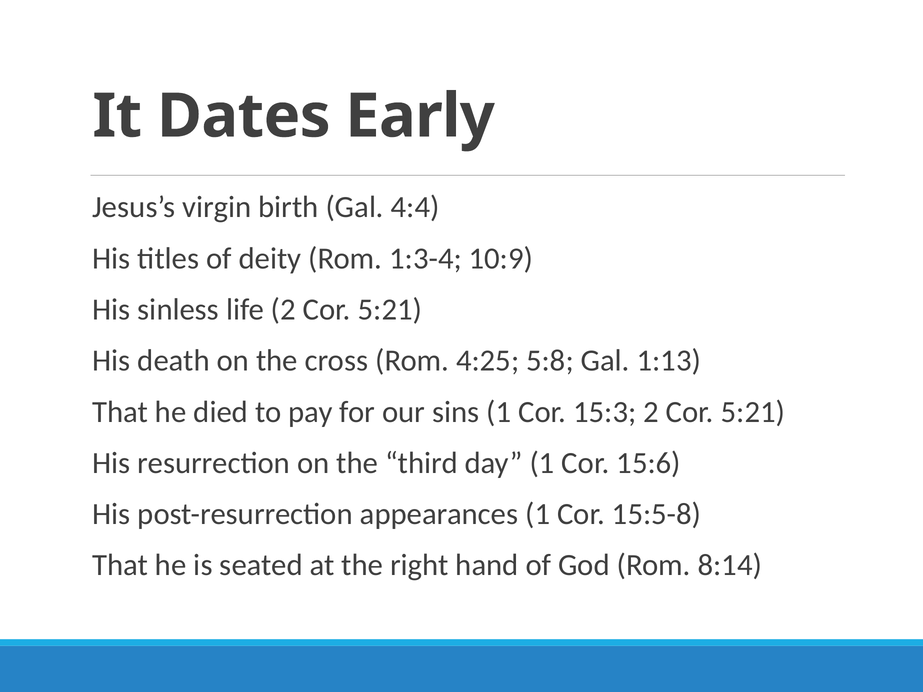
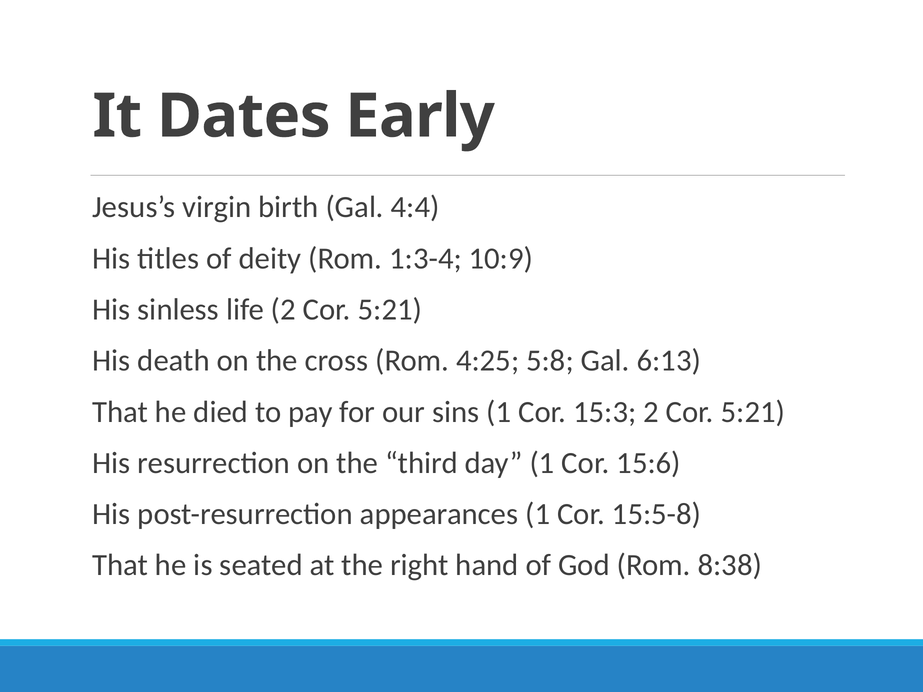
1:13: 1:13 -> 6:13
8:14: 8:14 -> 8:38
